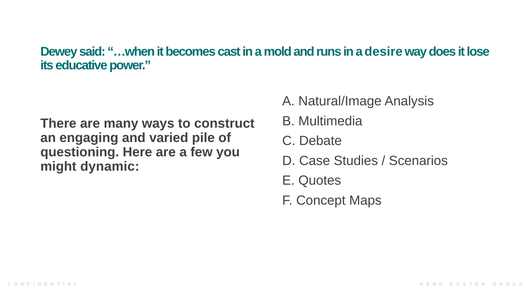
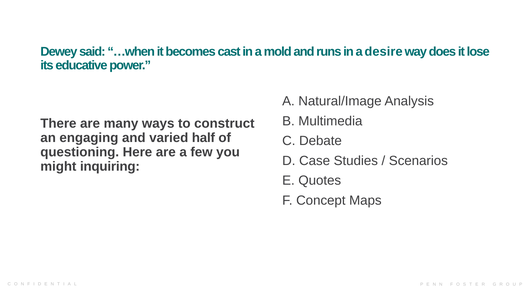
pile: pile -> half
dynamic: dynamic -> inquiring
